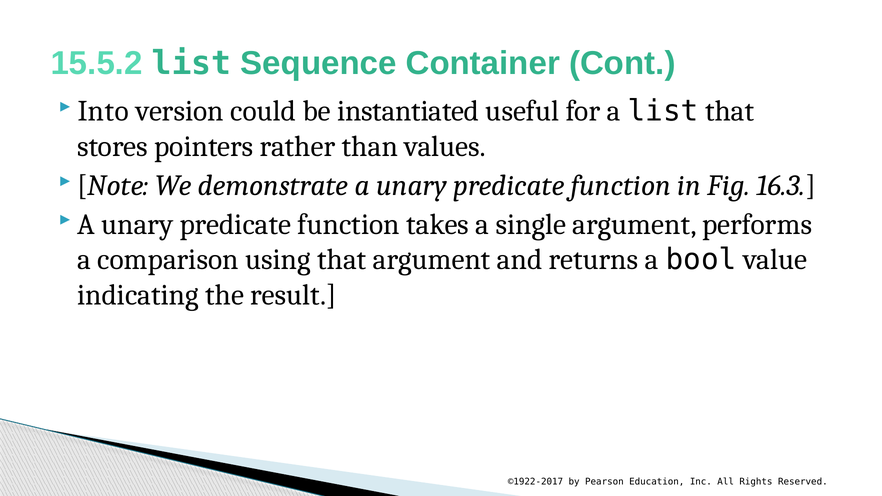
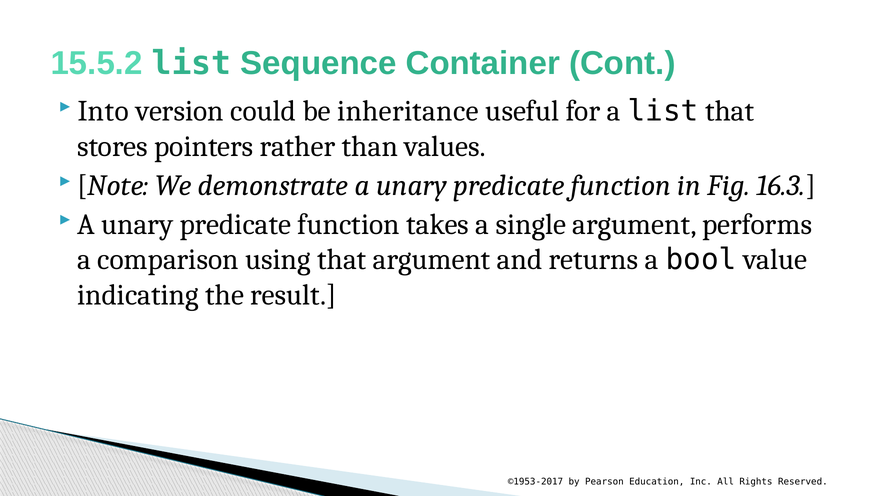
instantiated: instantiated -> inheritance
©1922-2017: ©1922-2017 -> ©1953-2017
